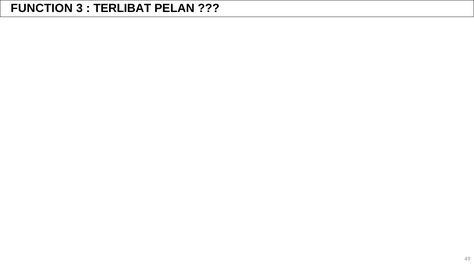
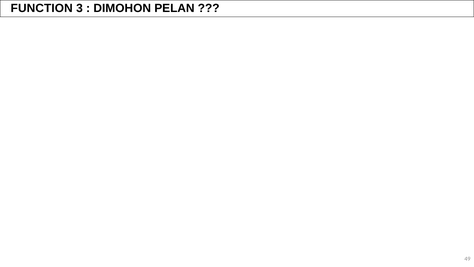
TERLIBAT: TERLIBAT -> DIMOHON
